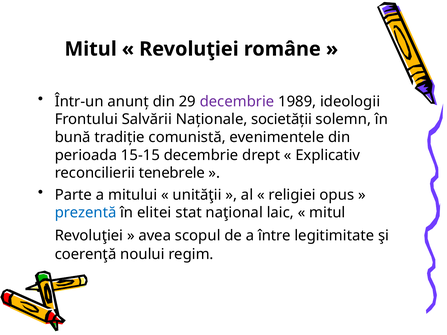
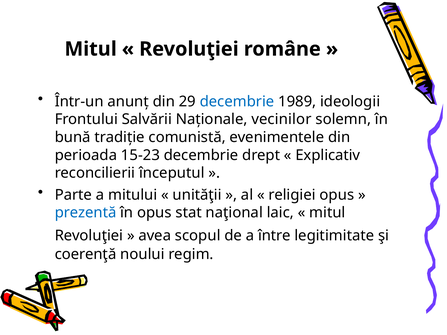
decembrie at (237, 102) colour: purple -> blue
societăţii: societăţii -> vecinilor
15-15: 15-15 -> 15-23
tenebrele: tenebrele -> începutul
în elitei: elitei -> opus
